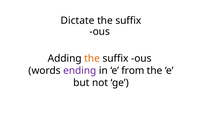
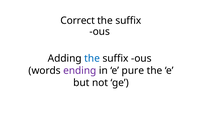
Dictate: Dictate -> Correct
the at (92, 58) colour: orange -> blue
from: from -> pure
